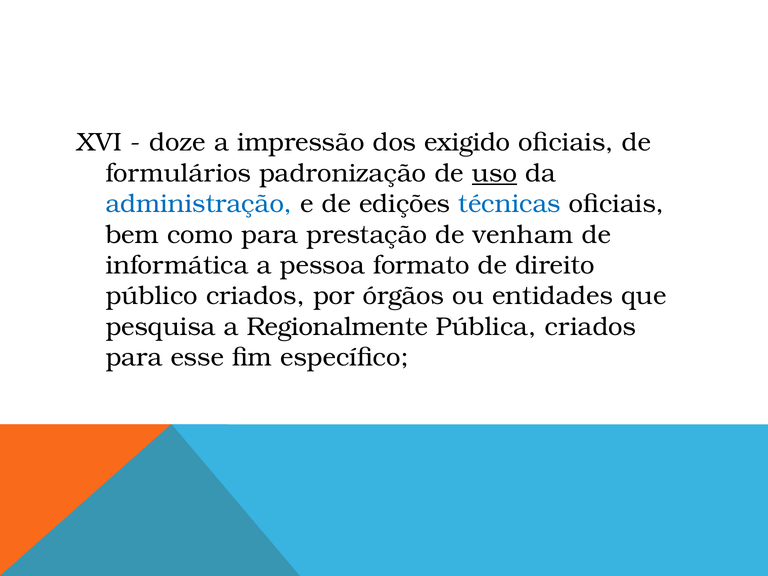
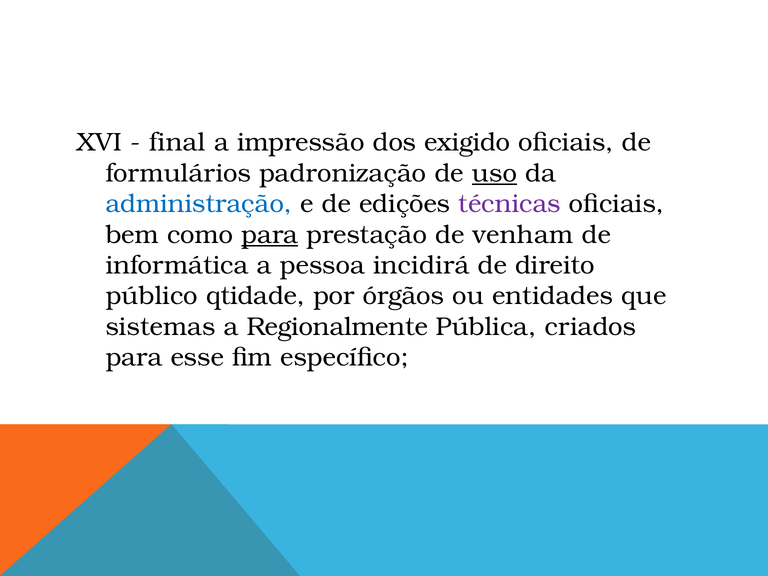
doze: doze -> final
técnicas colour: blue -> purple
para at (270, 235) underline: none -> present
formato: formato -> incidirá
público criados: criados -> qtidade
pesquisa: pesquisa -> sistemas
